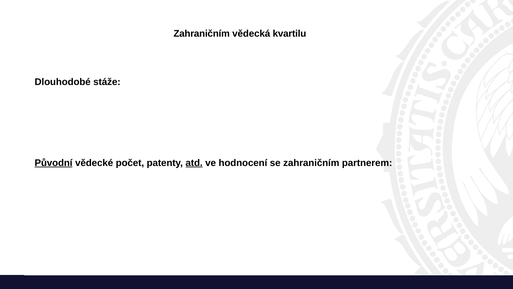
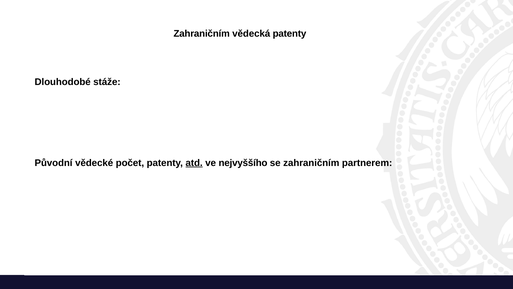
vědecká kvartilu: kvartilu -> patenty
Původní underline: present -> none
hodnocení: hodnocení -> nejvyššího
